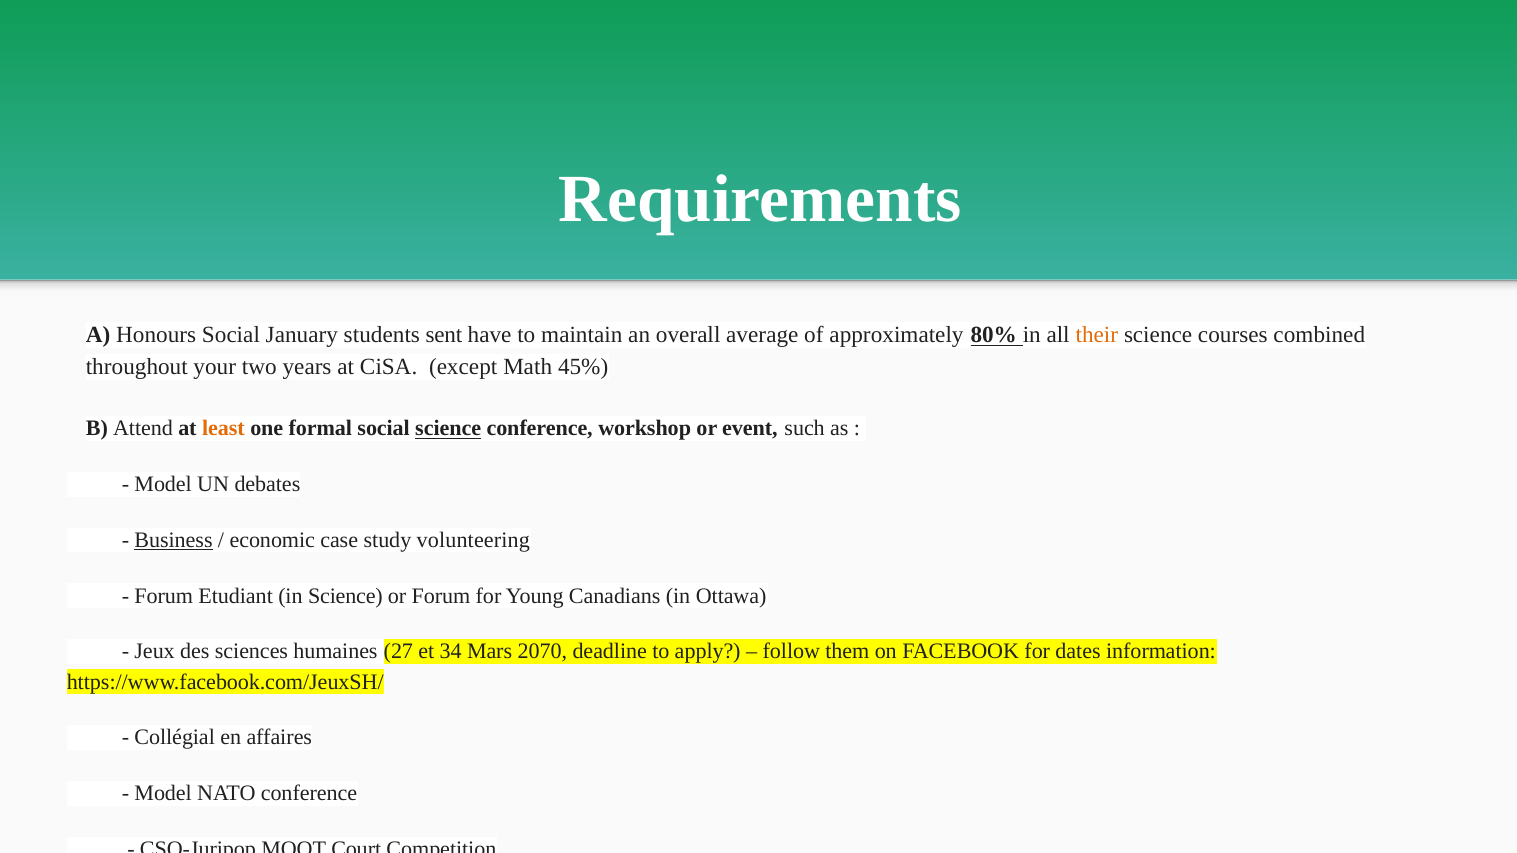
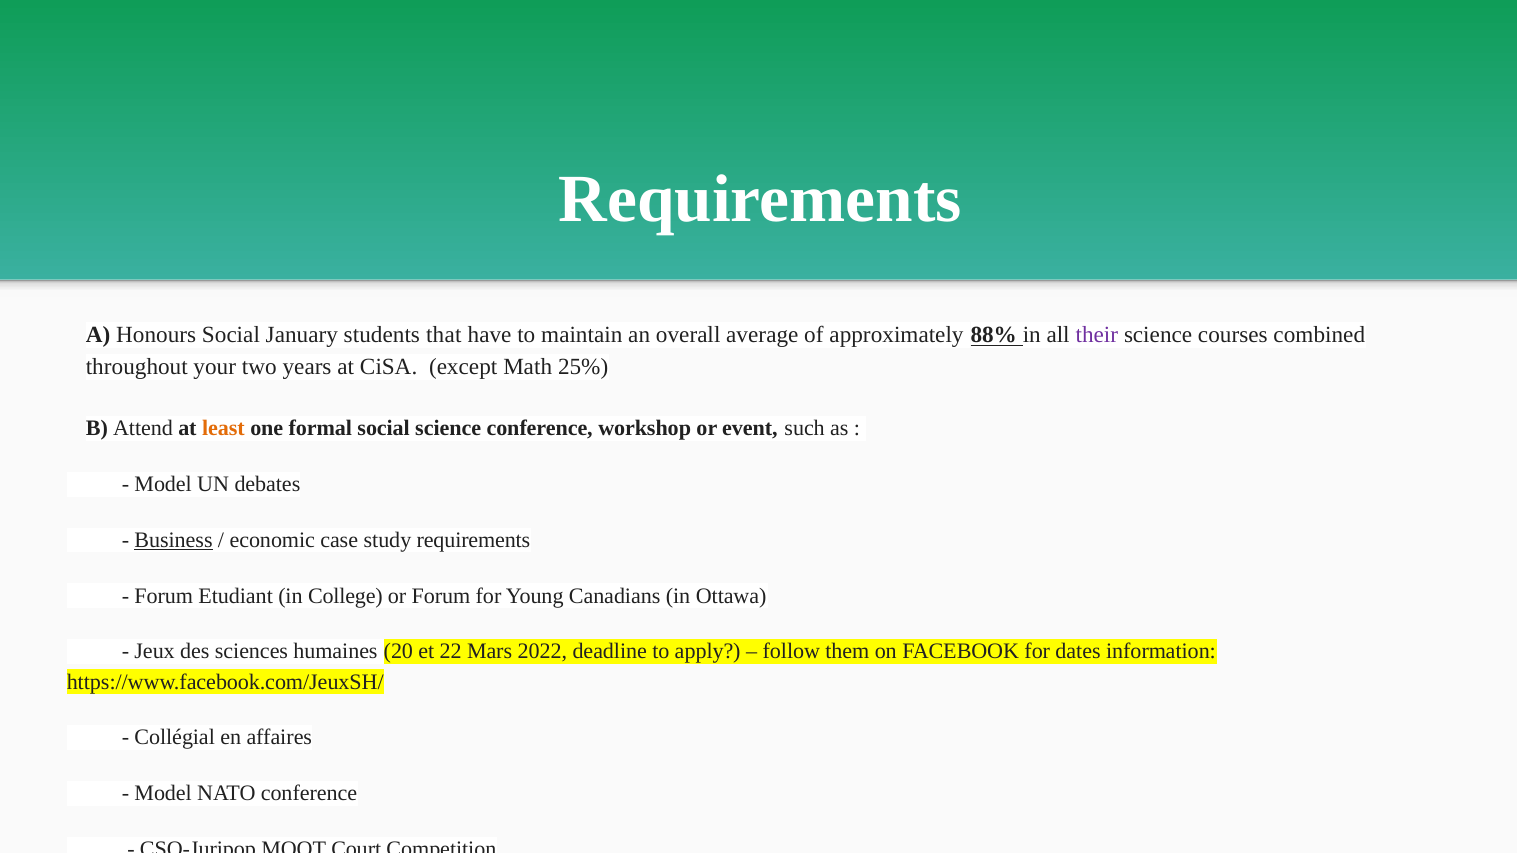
sent: sent -> that
80%: 80% -> 88%
their colour: orange -> purple
45%: 45% -> 25%
science at (448, 429) underline: present -> none
study volunteering: volunteering -> requirements
in Science: Science -> College
27: 27 -> 20
34: 34 -> 22
2070: 2070 -> 2022
